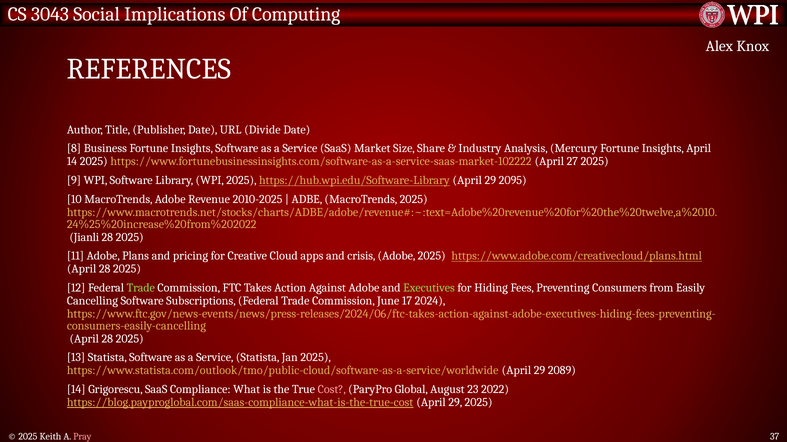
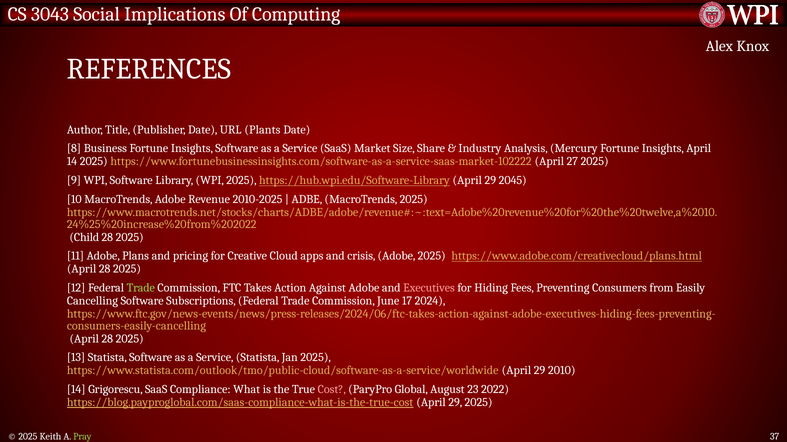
Divide: Divide -> Plants
2095: 2095 -> 2045
Jianli: Jianli -> Child
Executives colour: light green -> pink
2089: 2089 -> 2010
Pray colour: pink -> light green
